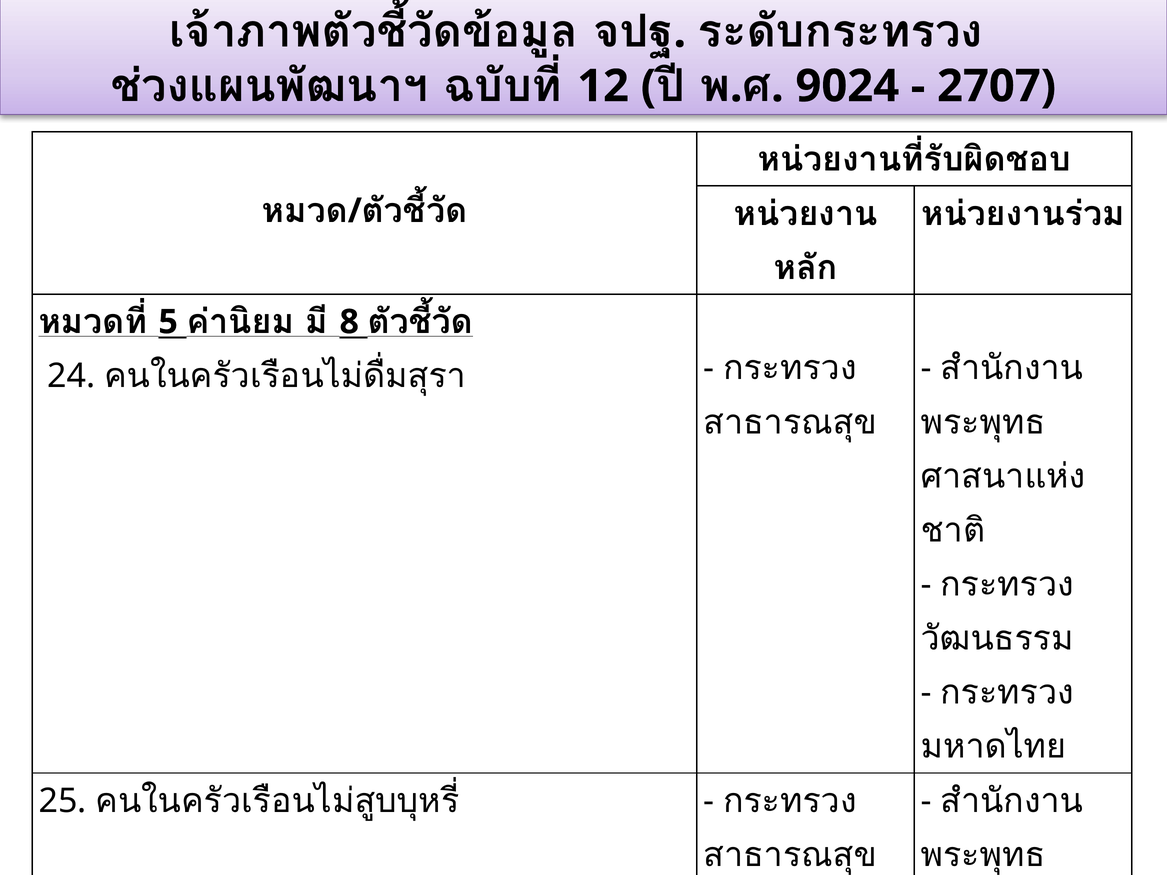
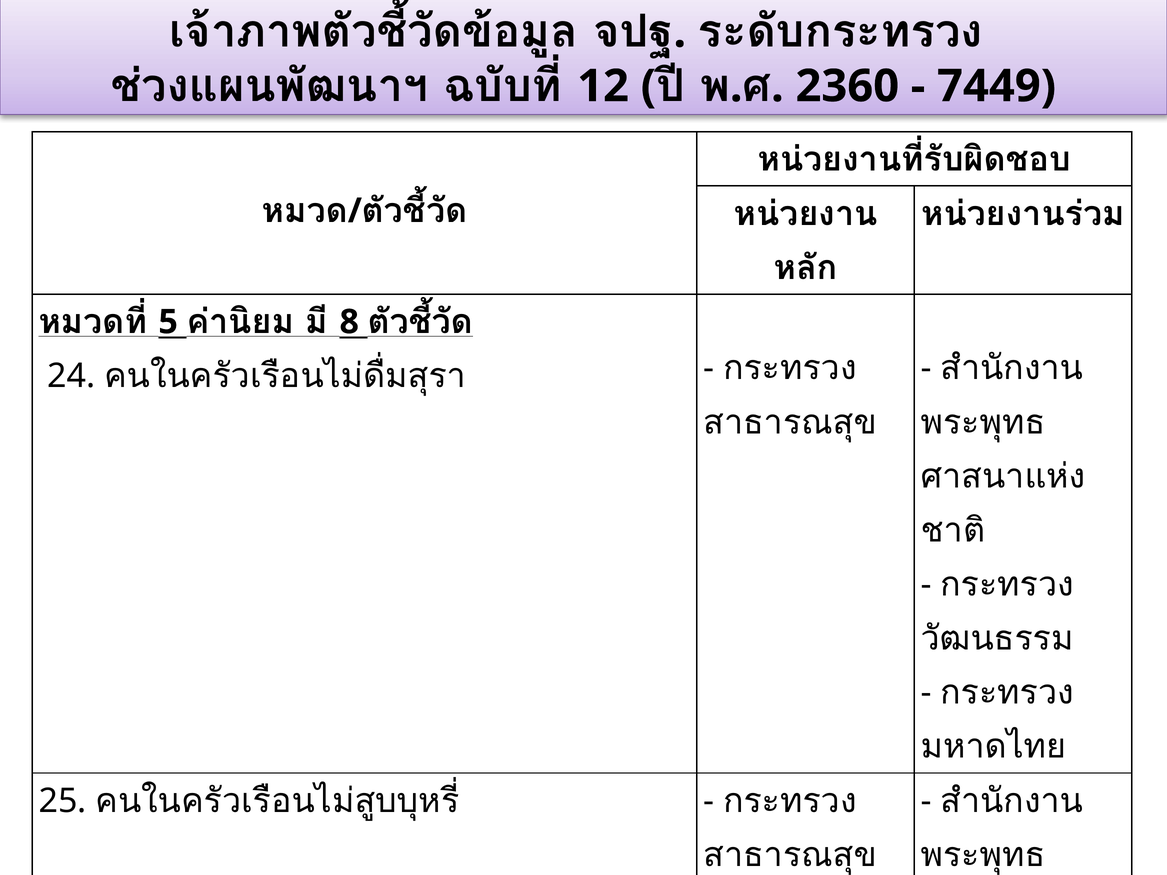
9024: 9024 -> 2360
2707: 2707 -> 7449
